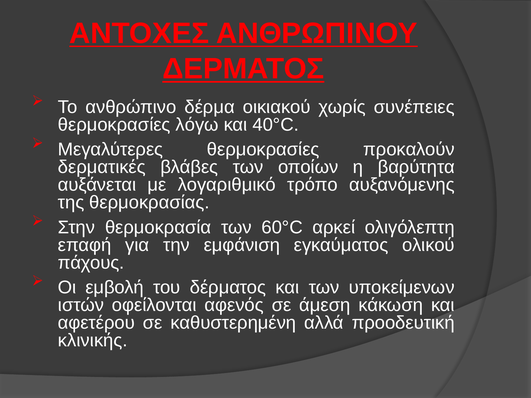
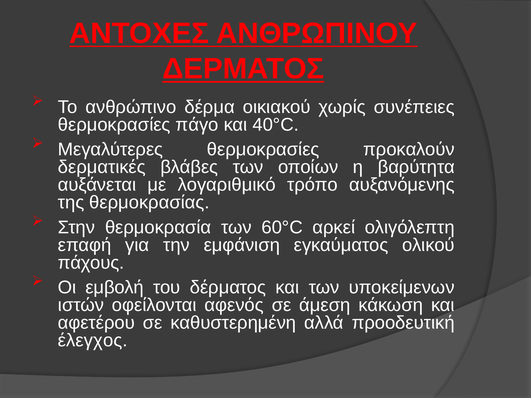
λόγω: λόγω -> πάγο
κλινικής: κλινικής -> έλεγχος
